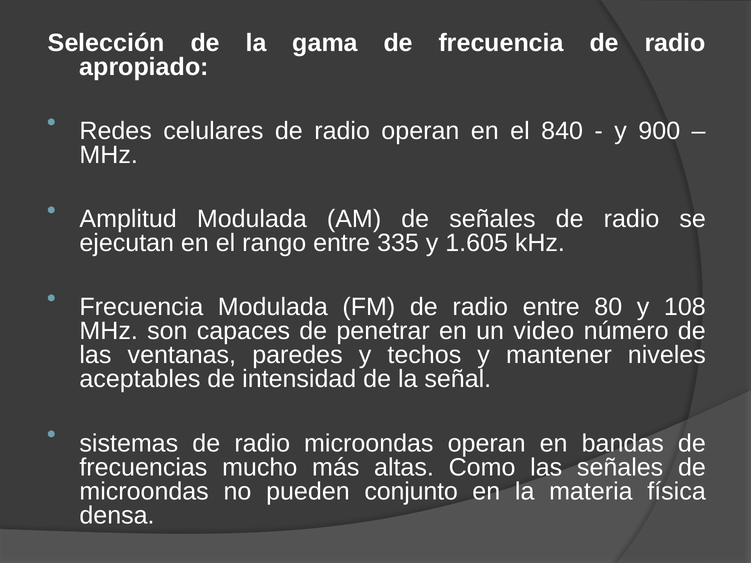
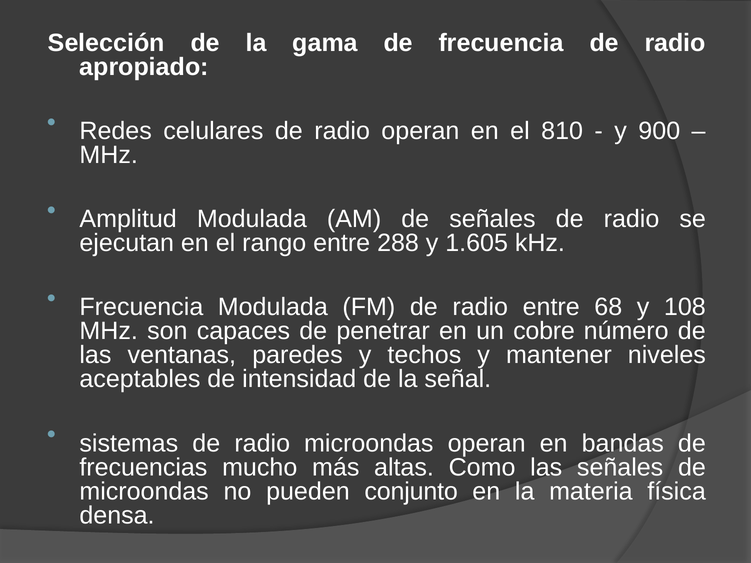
840: 840 -> 810
335: 335 -> 288
80: 80 -> 68
video: video -> cobre
